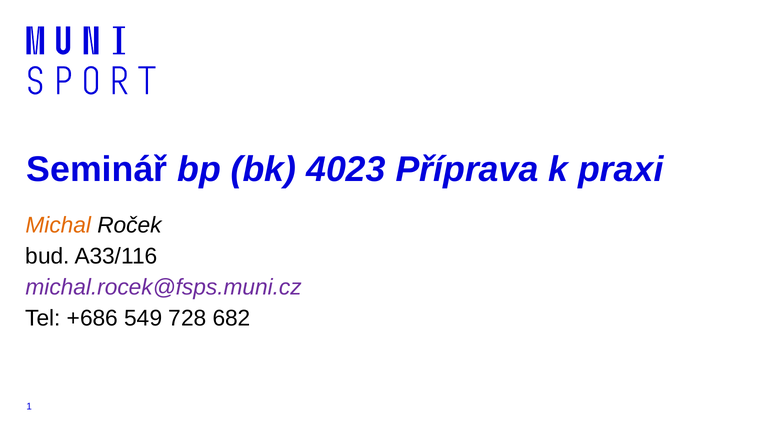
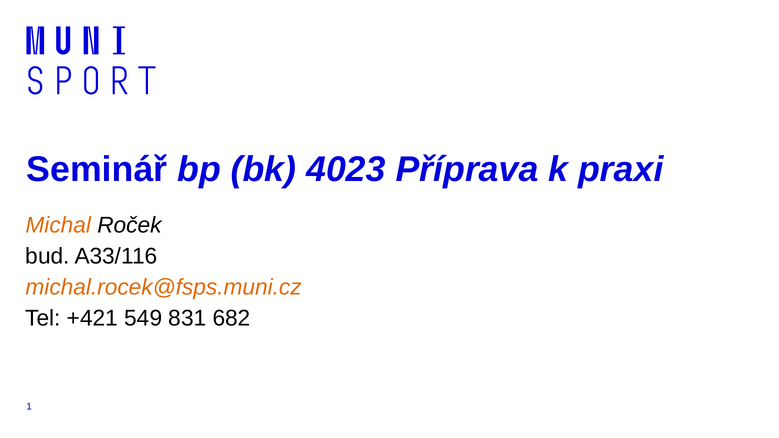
michal.rocek@fsps.muni.cz colour: purple -> orange
+686: +686 -> +421
728: 728 -> 831
